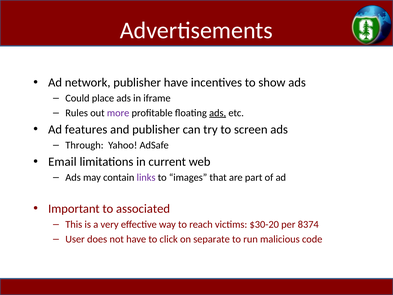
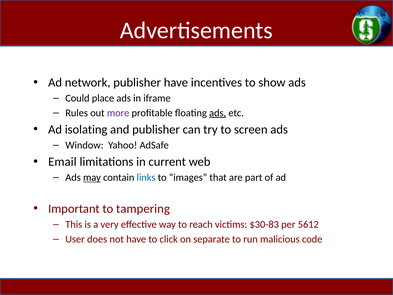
features: features -> isolating
Through: Through -> Window
may underline: none -> present
links colour: purple -> blue
associated: associated -> tampering
$30-20: $30-20 -> $30-83
8374: 8374 -> 5612
